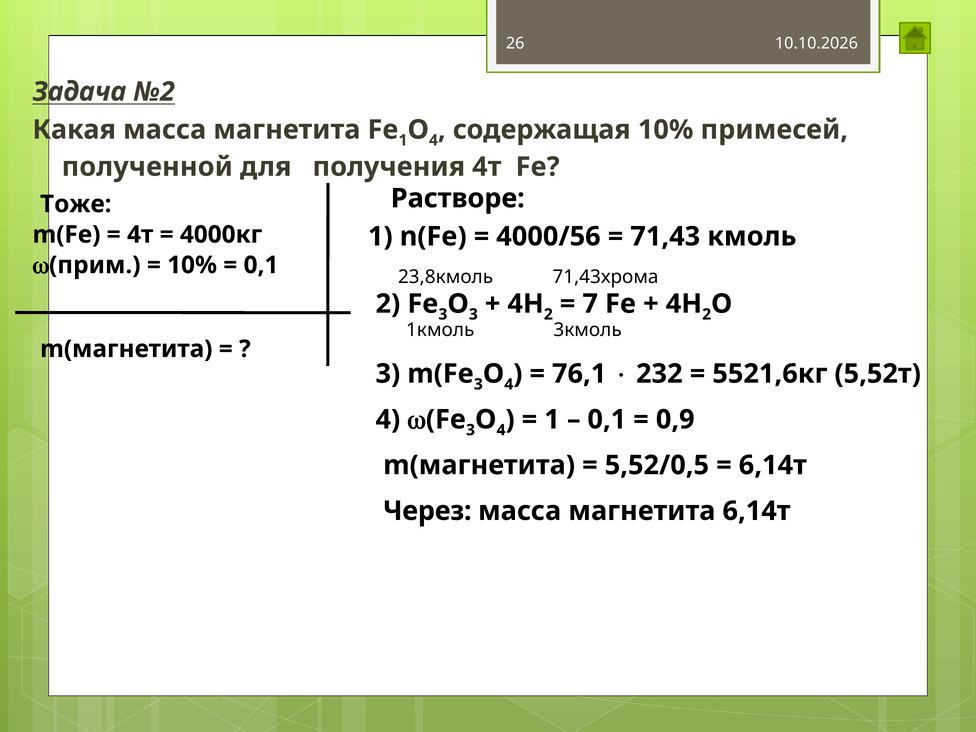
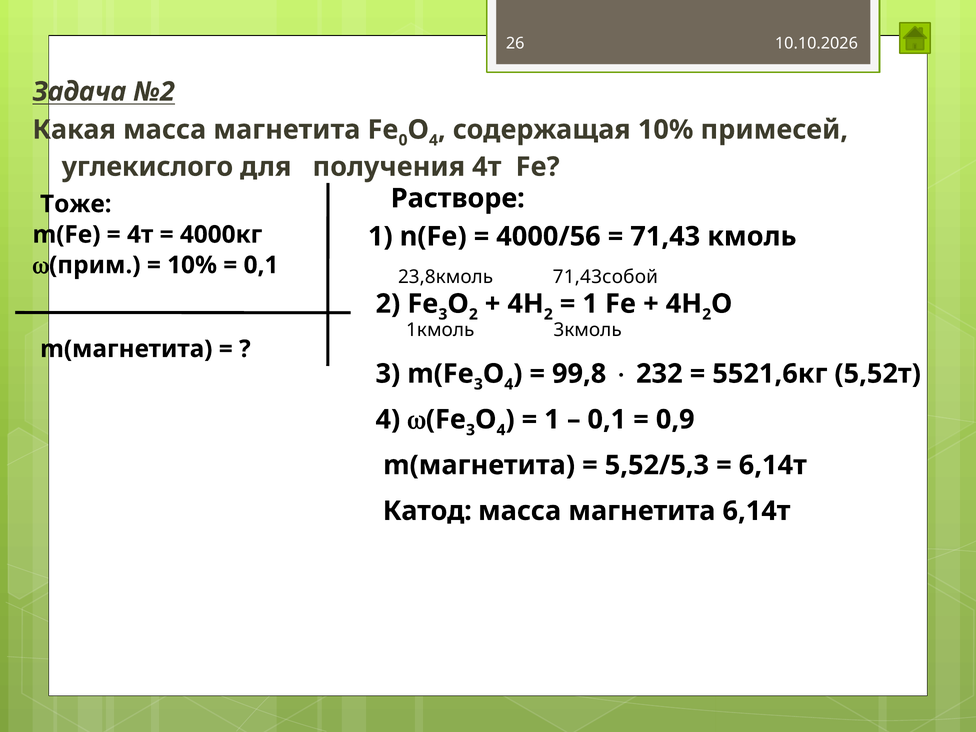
Fe 1: 1 -> 0
полученной: полученной -> углекислого
71,43хрома: 71,43хрома -> 71,43собой
3 at (473, 314): 3 -> 2
7 at (590, 304): 7 -> 1
76,1: 76,1 -> 99,8
5,52/0,5: 5,52/0,5 -> 5,52/5,3
Через: Через -> Катод
